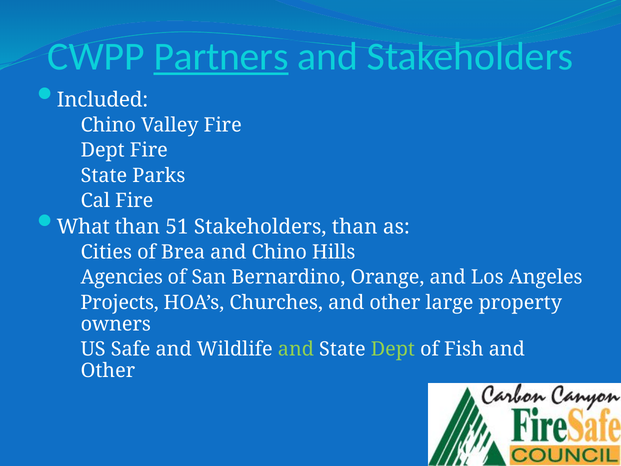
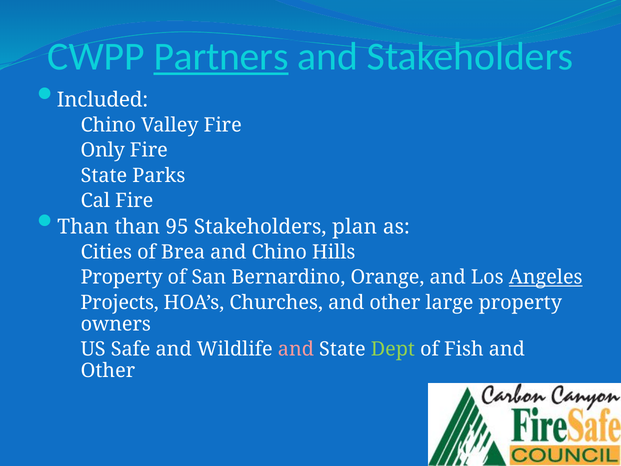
Dept at (103, 150): Dept -> Only
What at (83, 227): What -> Than
51: 51 -> 95
Stakeholders than: than -> plan
Agencies at (122, 277): Agencies -> Property
Angeles underline: none -> present
and at (296, 349) colour: light green -> pink
